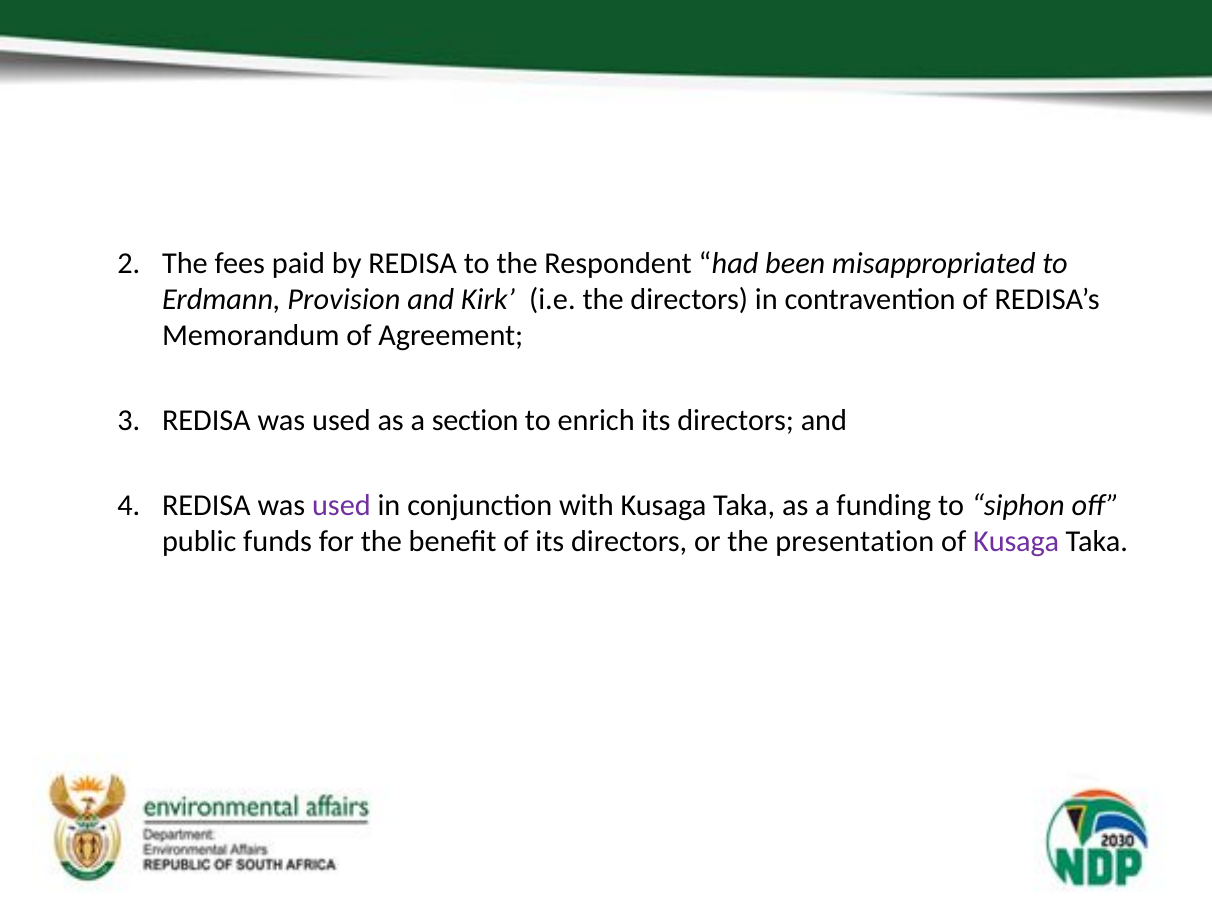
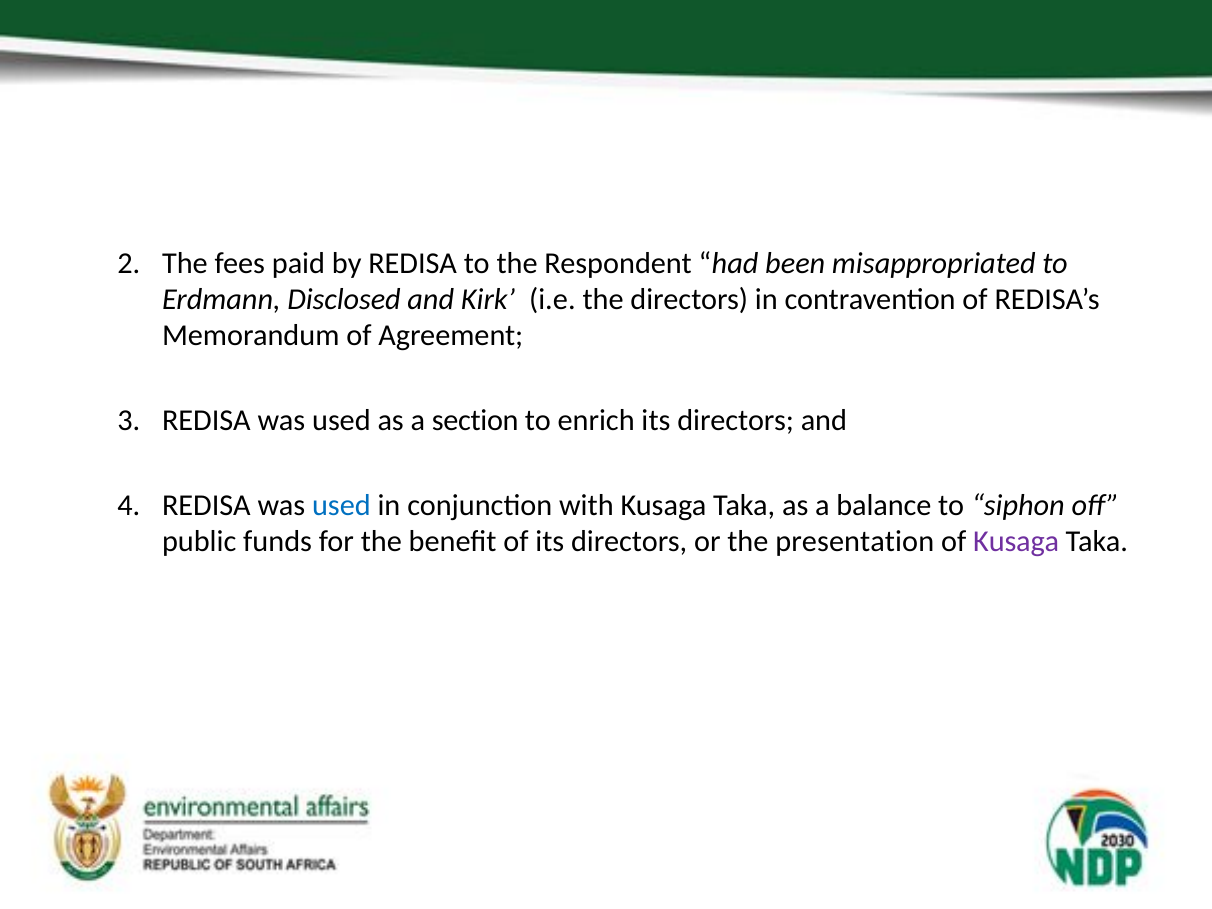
Provision: Provision -> Disclosed
used at (341, 506) colour: purple -> blue
funding: funding -> balance
